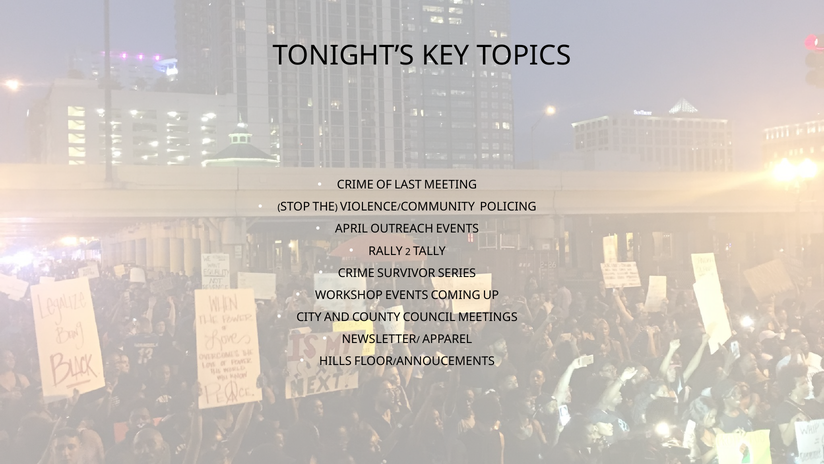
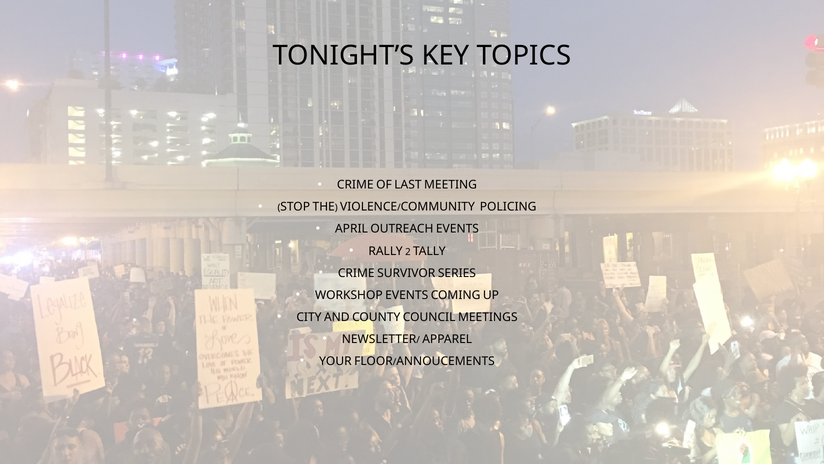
HILLS: HILLS -> YOUR
